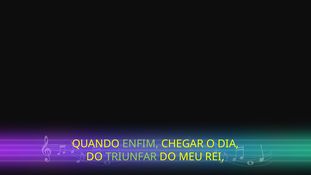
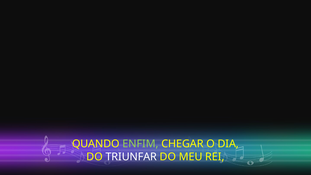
TRIUNFAR colour: light green -> white
